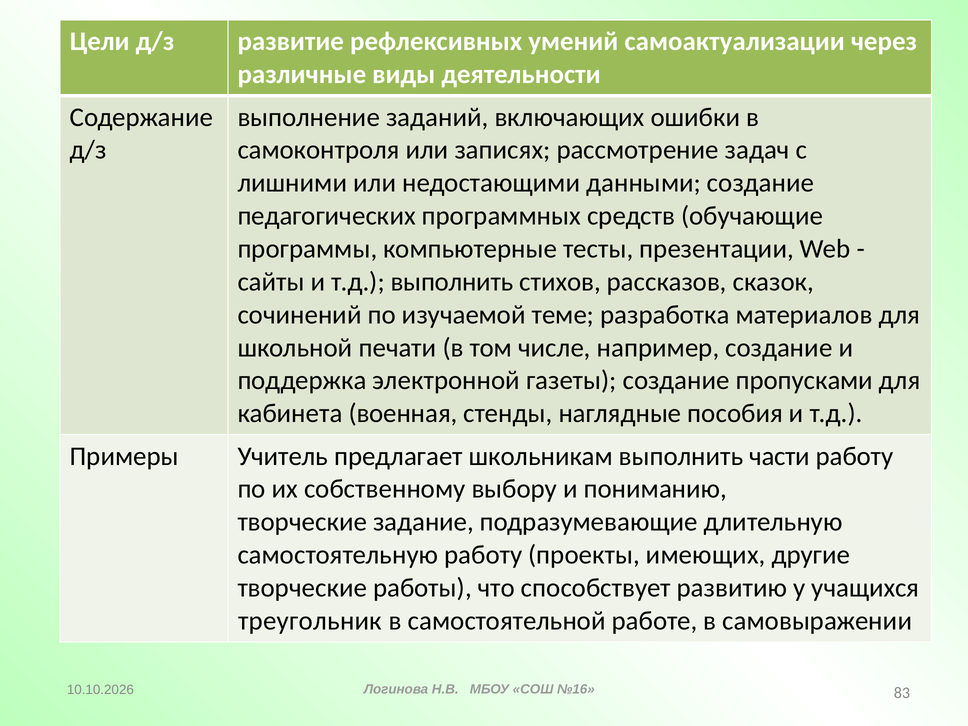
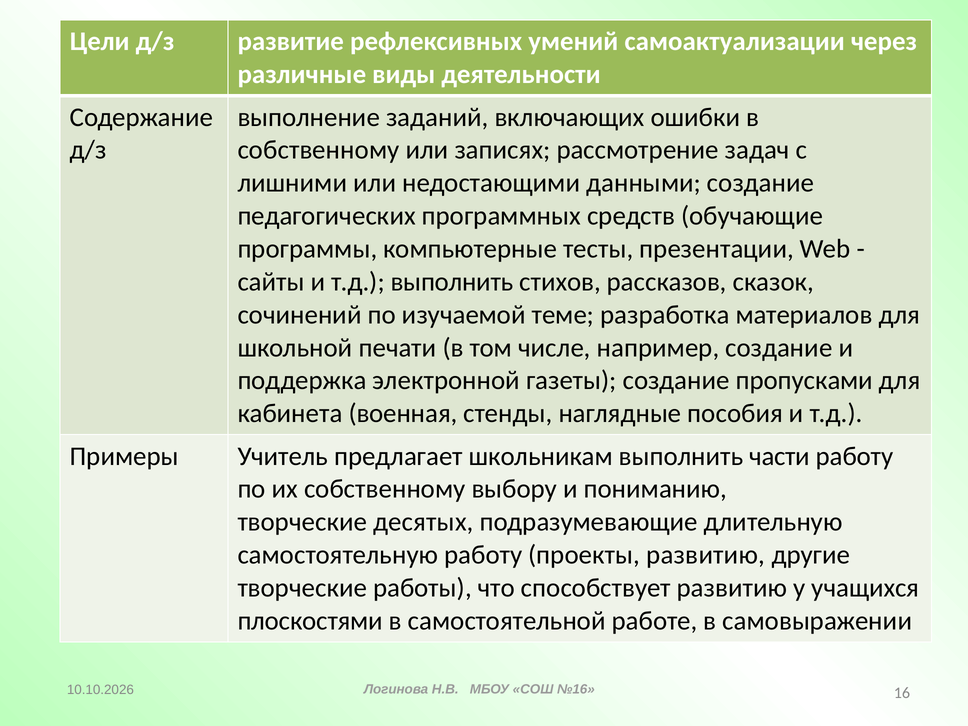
самоконтроля at (319, 150): самоконтроля -> собственному
задание: задание -> десятых
проекты имеющих: имеющих -> развитию
треугольник: треугольник -> плоскостями
83: 83 -> 16
